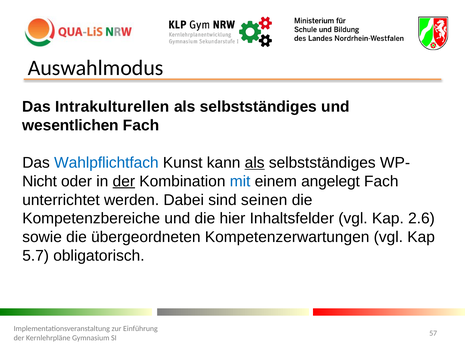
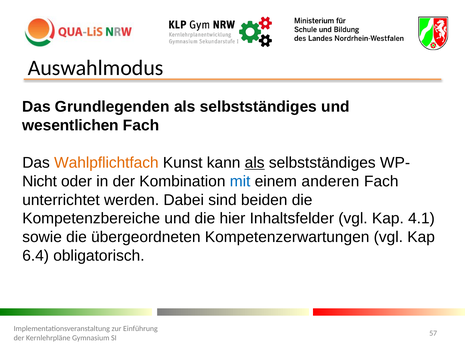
Intrakulturellen: Intrakulturellen -> Grundlegenden
Wahlpflichtfach colour: blue -> orange
der at (124, 181) underline: present -> none
angelegt: angelegt -> anderen
seinen: seinen -> beiden
2.6: 2.6 -> 4.1
5.7: 5.7 -> 6.4
